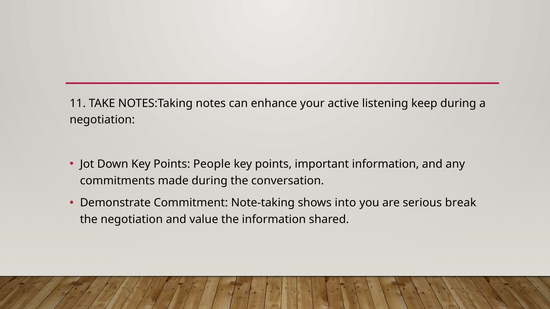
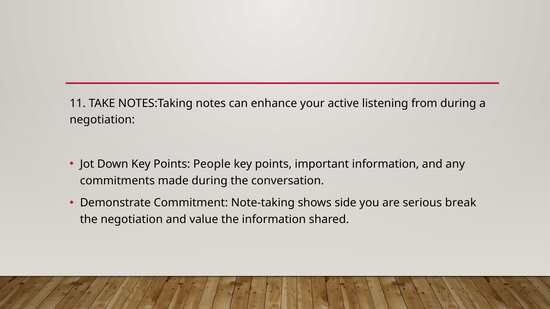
keep: keep -> from
into: into -> side
